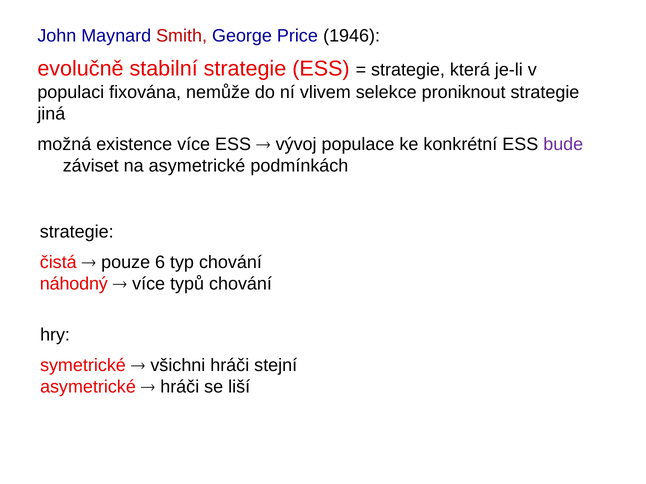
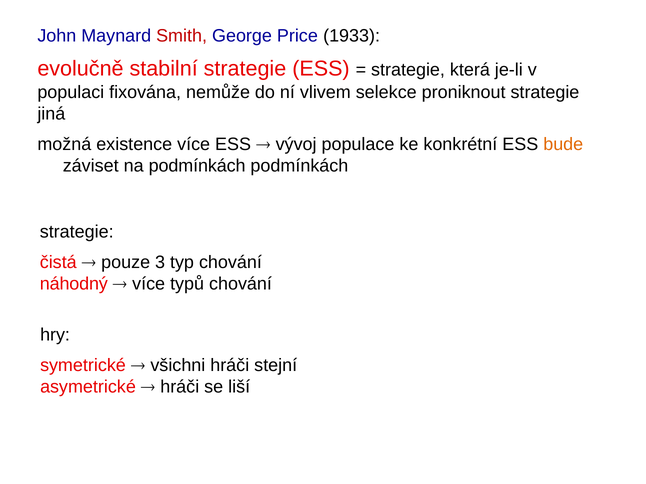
1946: 1946 -> 1933
bude colour: purple -> orange
na asymetrické: asymetrické -> podmínkách
6: 6 -> 3
